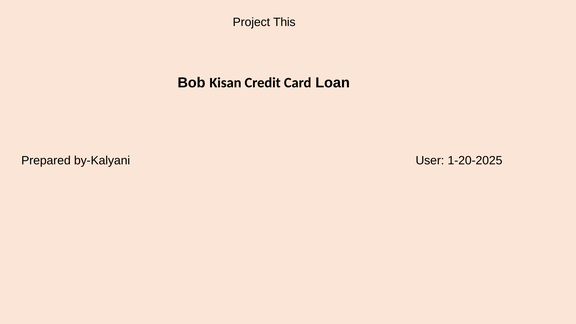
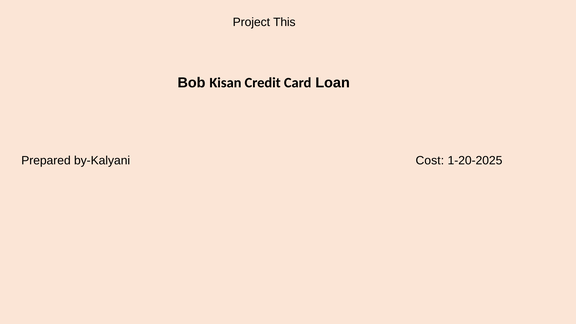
User: User -> Cost
